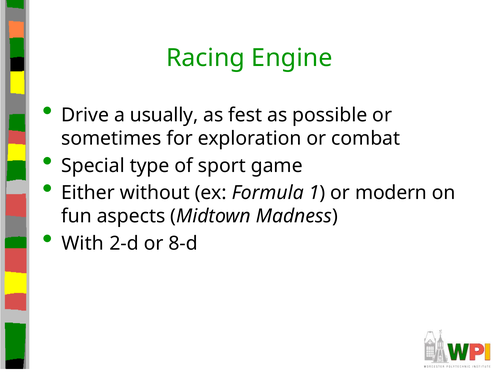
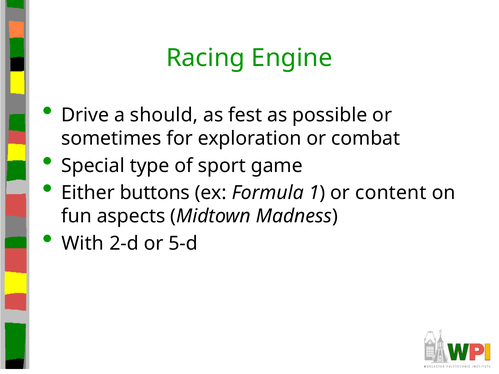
usually: usually -> should
without: without -> buttons
modern: modern -> content
8-d: 8-d -> 5-d
